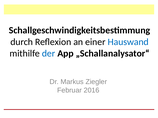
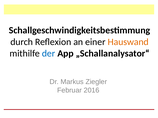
Hauswand colour: blue -> orange
